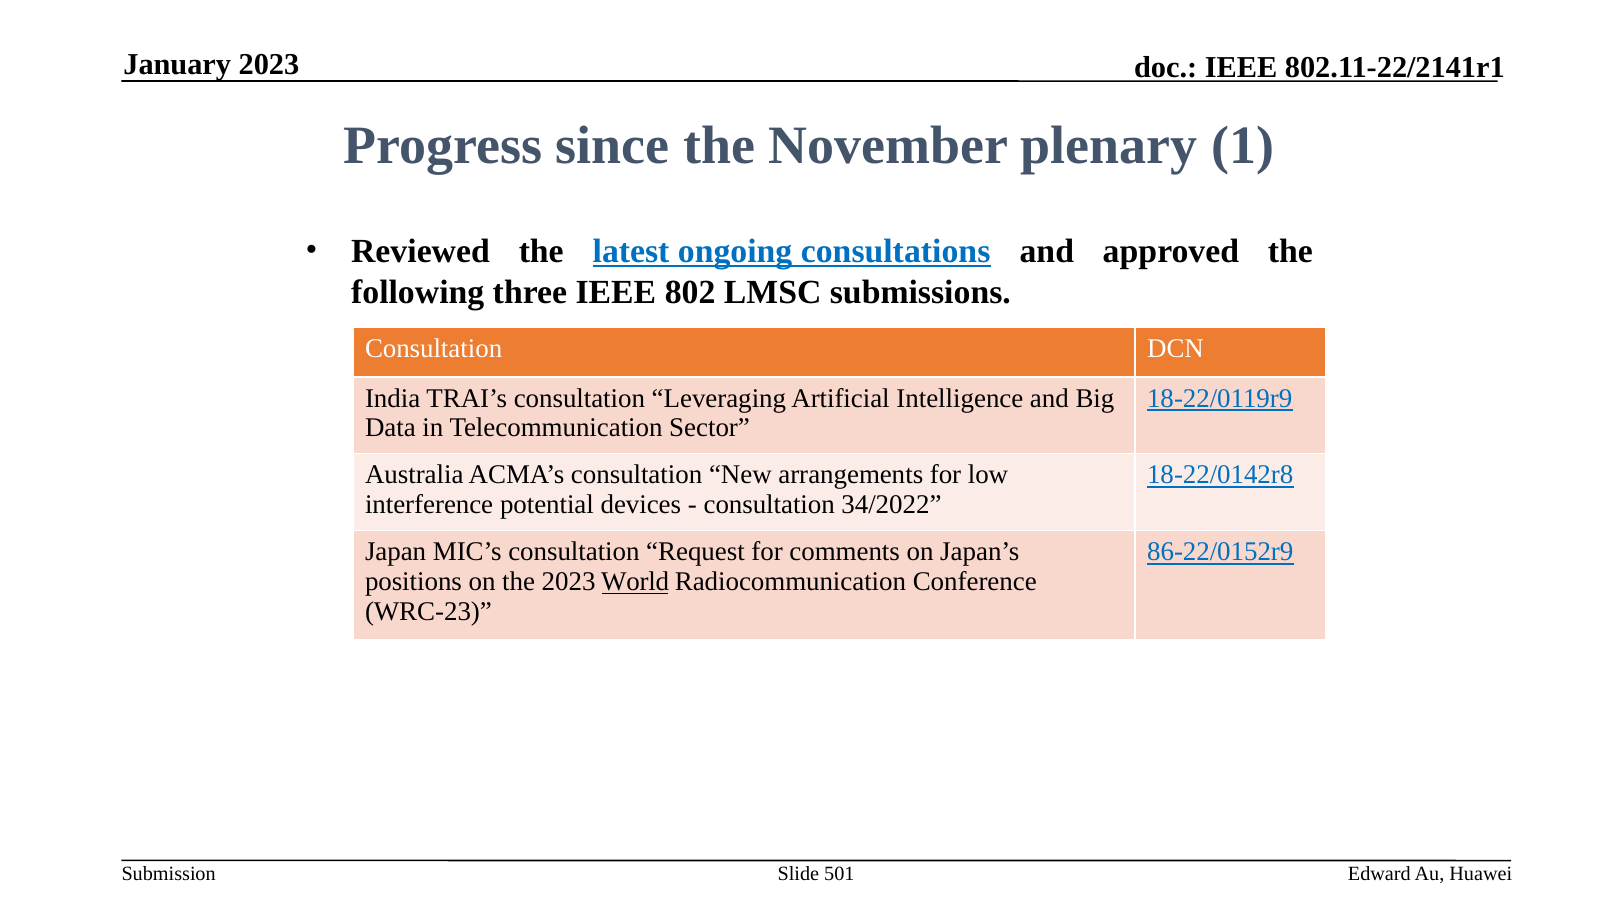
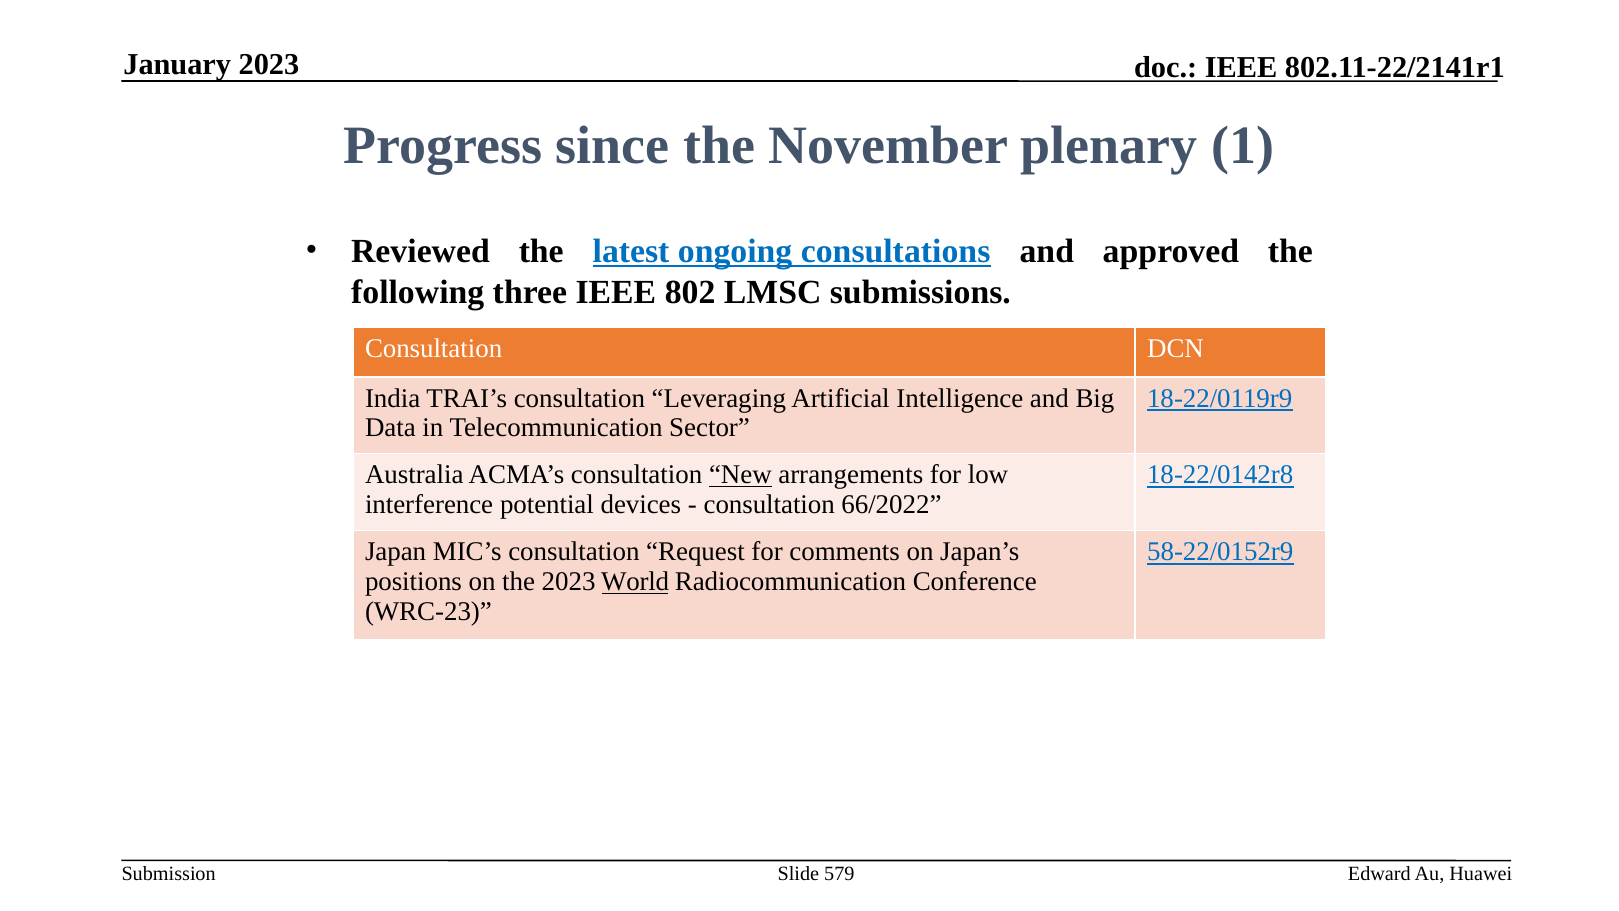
New underline: none -> present
34/2022: 34/2022 -> 66/2022
86-22/0152r9: 86-22/0152r9 -> 58-22/0152r9
501: 501 -> 579
